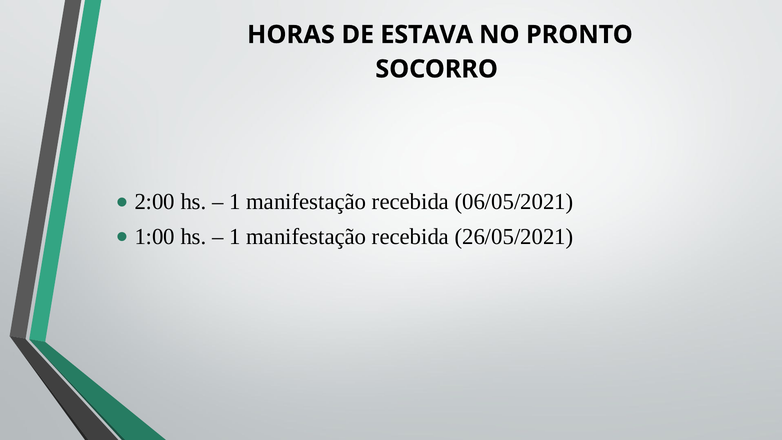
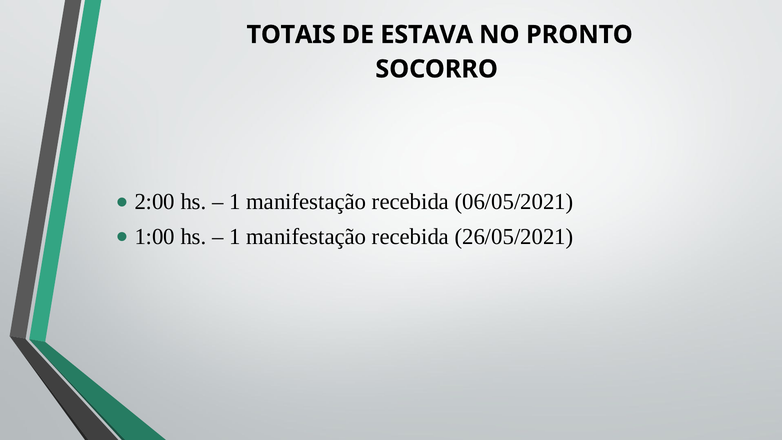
HORAS: HORAS -> TOTAIS
